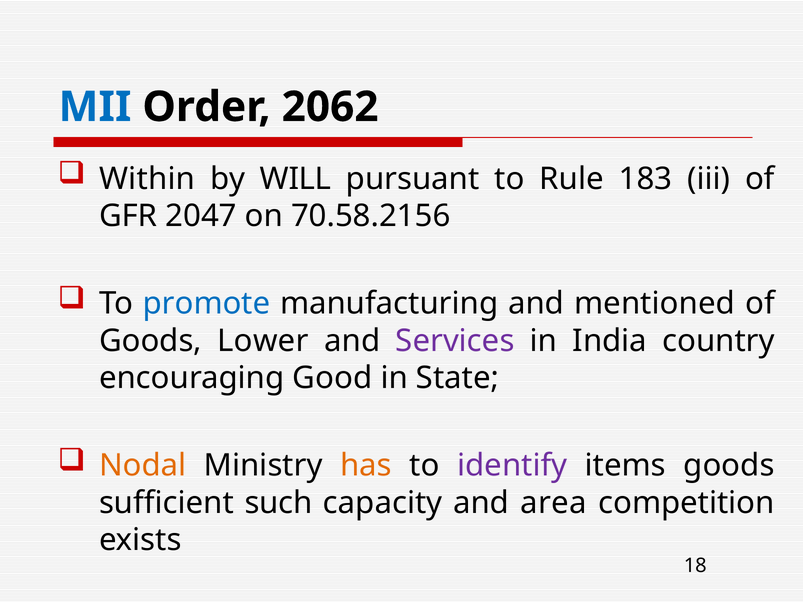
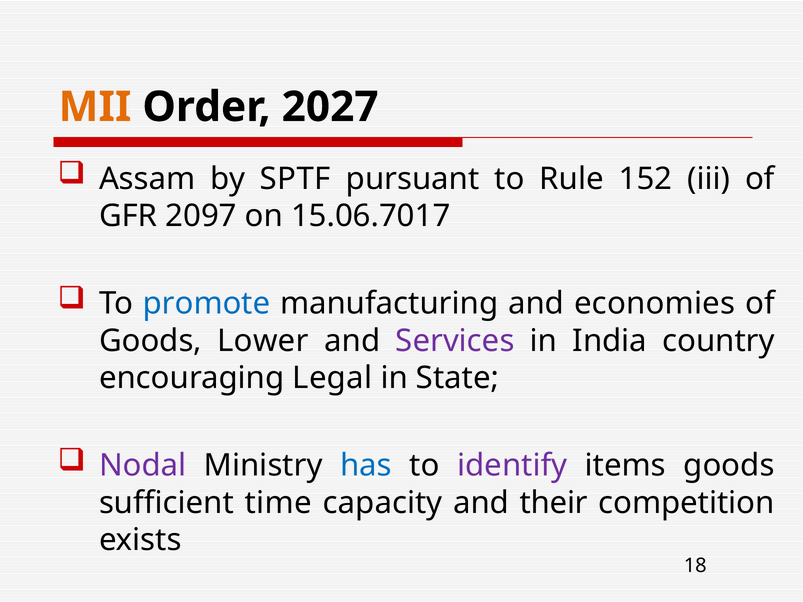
MII colour: blue -> orange
2062: 2062 -> 2027
Within: Within -> Assam
WILL: WILL -> SPTF
183: 183 -> 152
2047: 2047 -> 2097
70.58.2156: 70.58.2156 -> 15.06.7017
mentioned: mentioned -> economies
Good: Good -> Legal
Nodal colour: orange -> purple
has colour: orange -> blue
such: such -> time
area: area -> their
